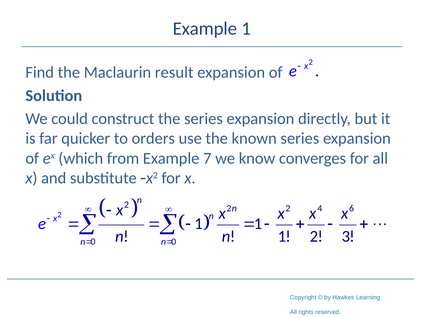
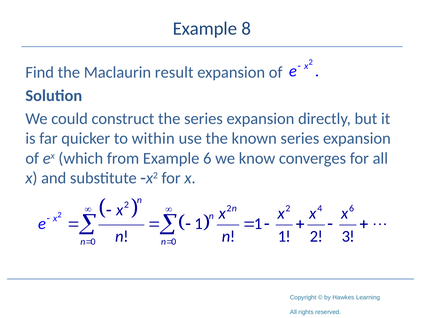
Example 1: 1 -> 8
orders: orders -> within
Example 7: 7 -> 6
